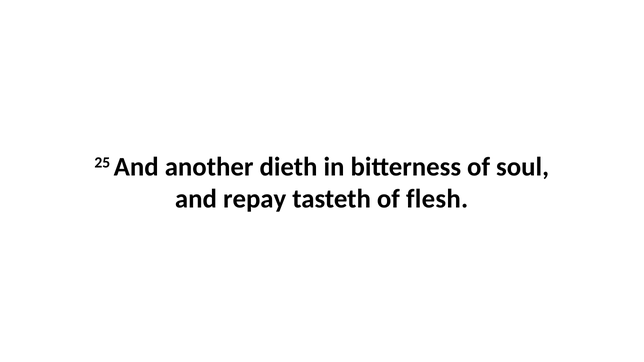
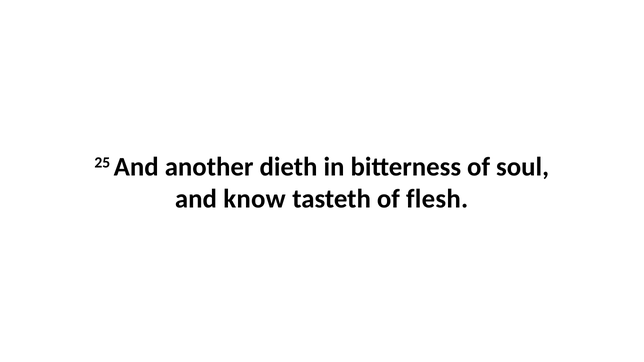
repay: repay -> know
